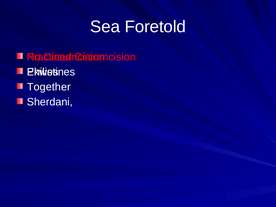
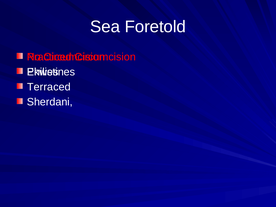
Together: Together -> Terraced
